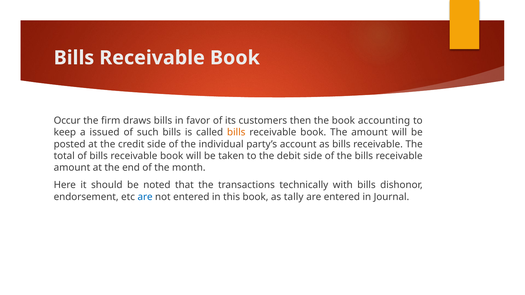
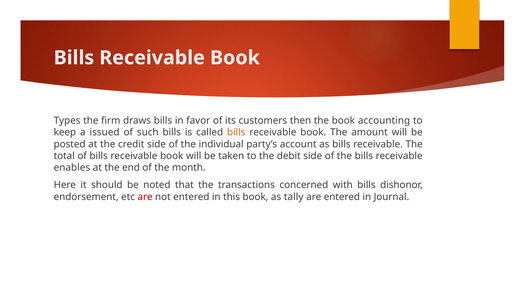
Occur: Occur -> Types
amount at (72, 168): amount -> enables
technically: technically -> concerned
are at (145, 197) colour: blue -> red
